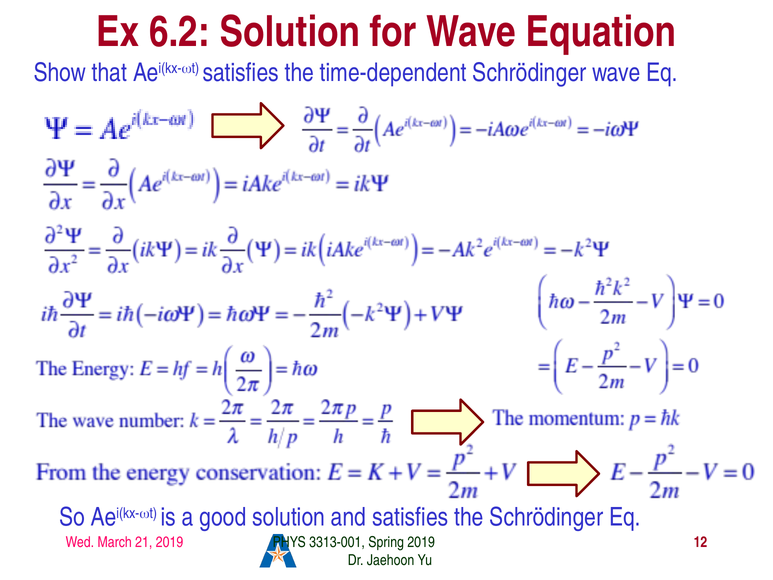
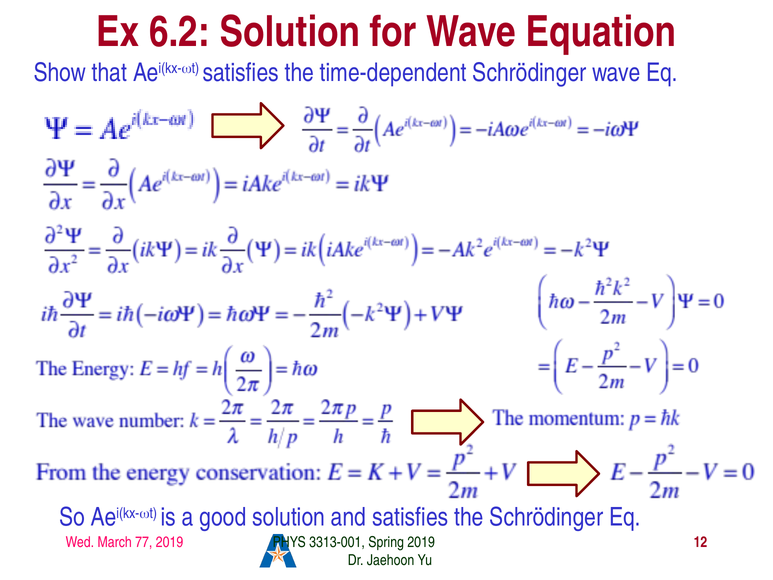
21: 21 -> 77
